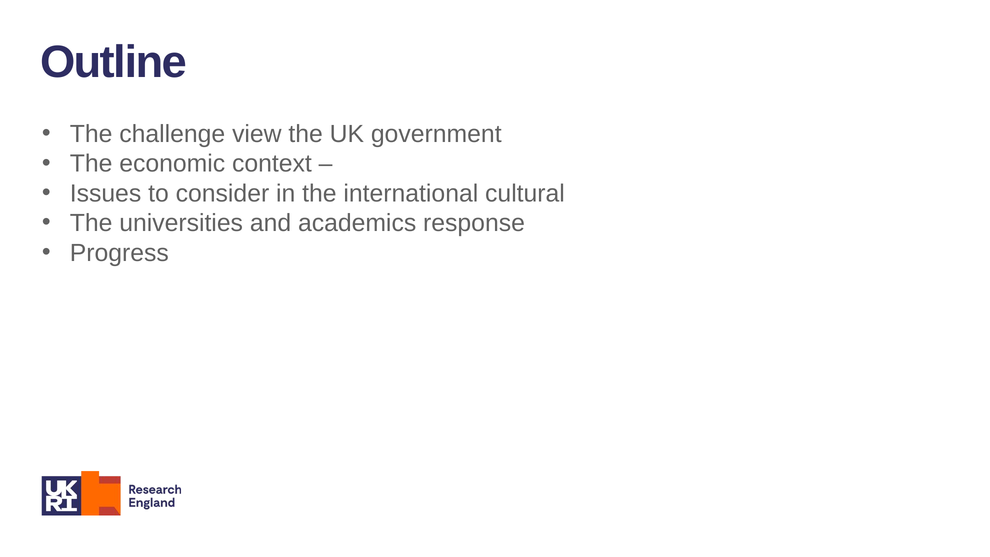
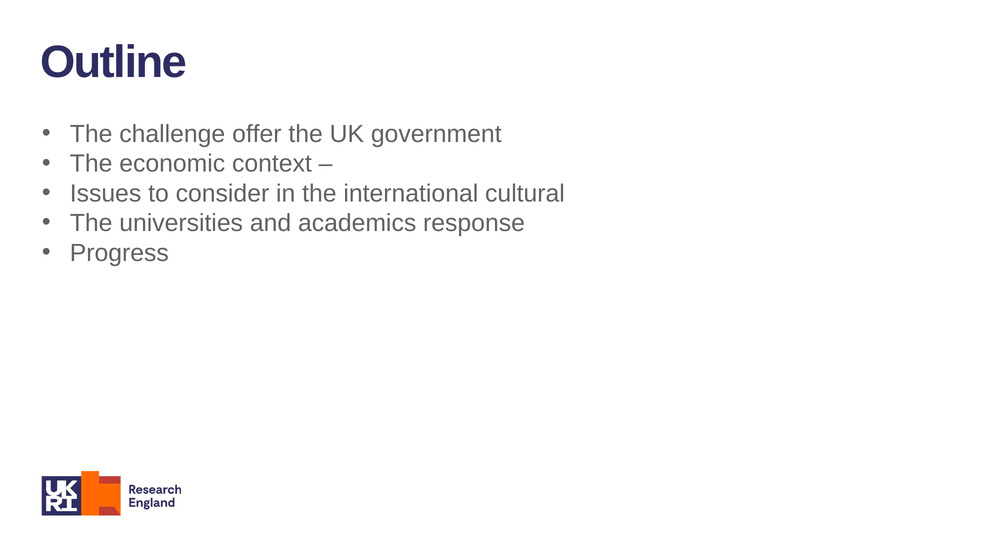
view: view -> offer
